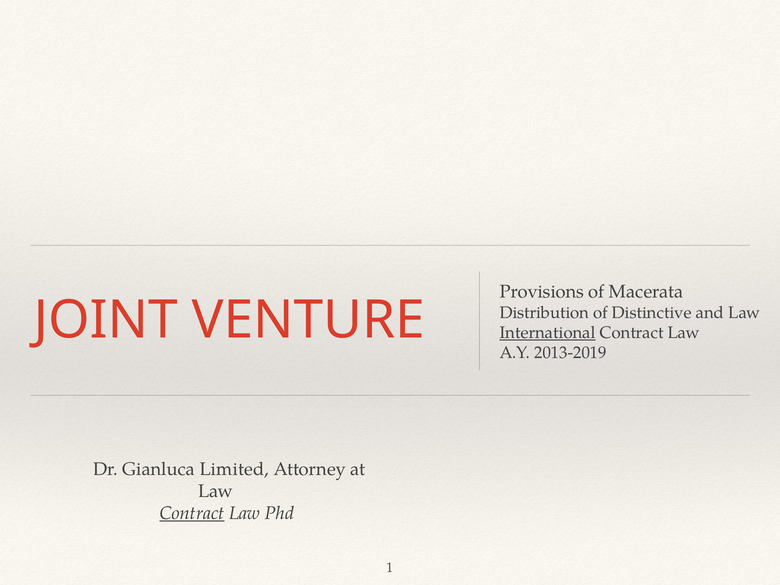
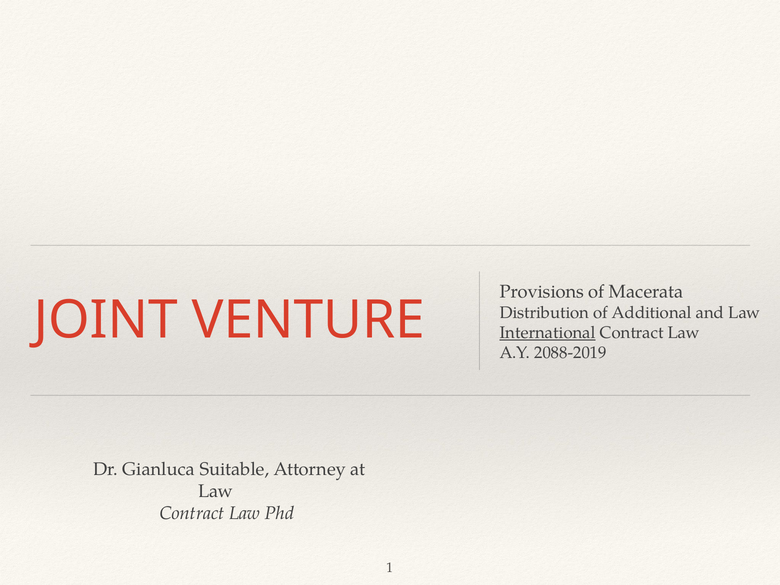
Distinctive: Distinctive -> Additional
2013-2019: 2013-2019 -> 2088-2019
Limited: Limited -> Suitable
Contract at (192, 513) underline: present -> none
